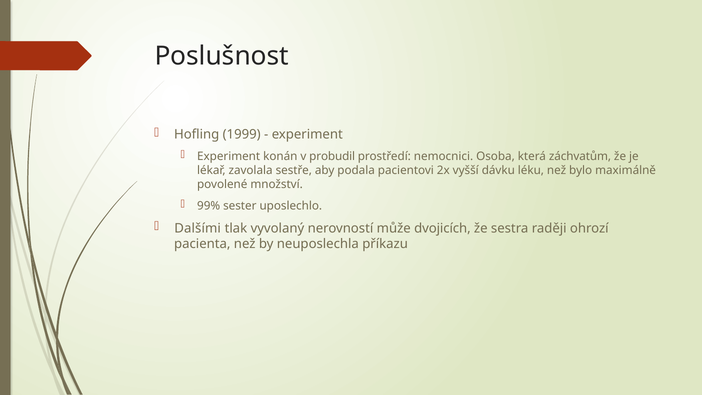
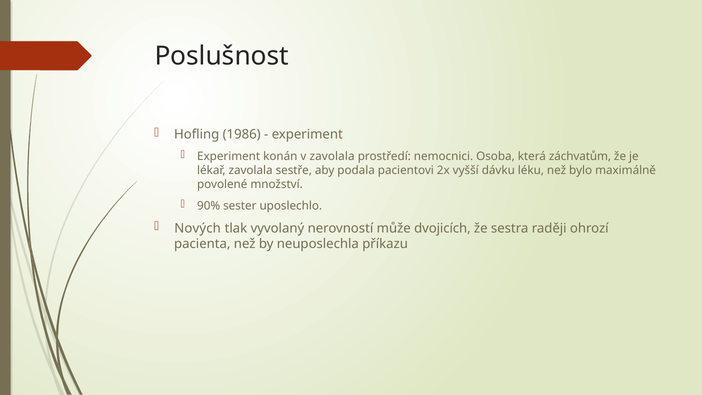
1999: 1999 -> 1986
v probudil: probudil -> zavolala
99%: 99% -> 90%
Dalšími: Dalšími -> Nových
